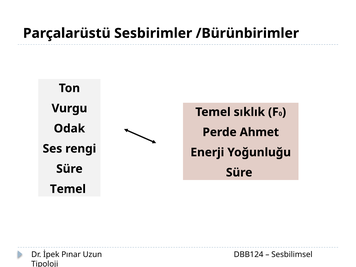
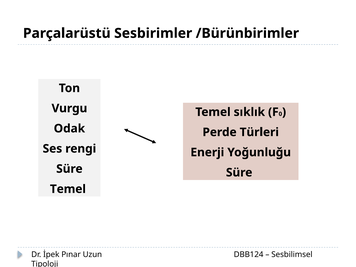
Ahmet: Ahmet -> Türleri
